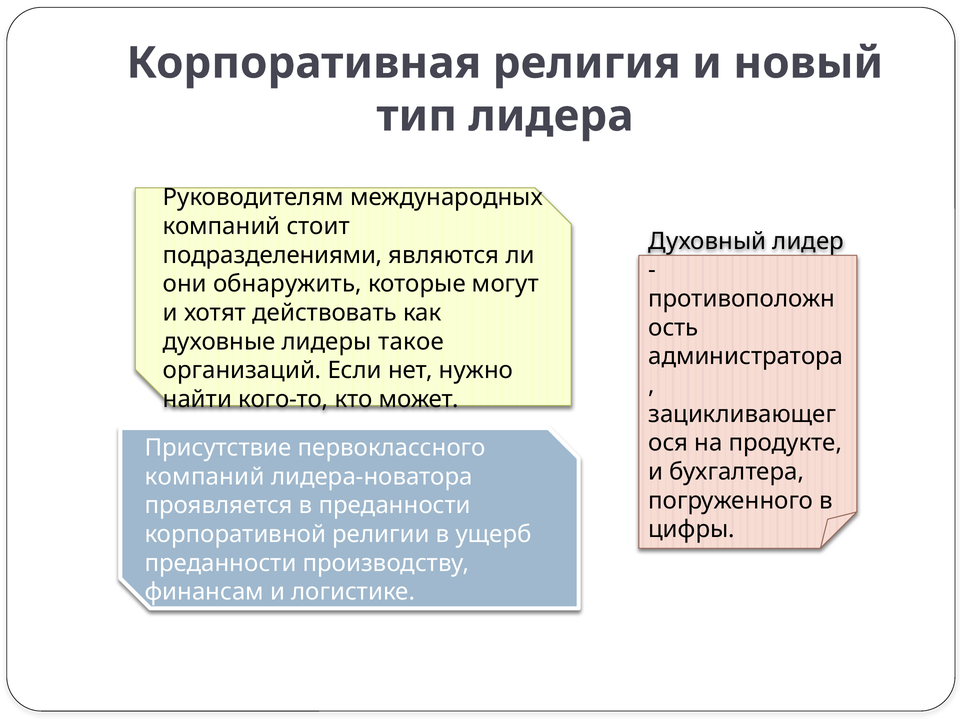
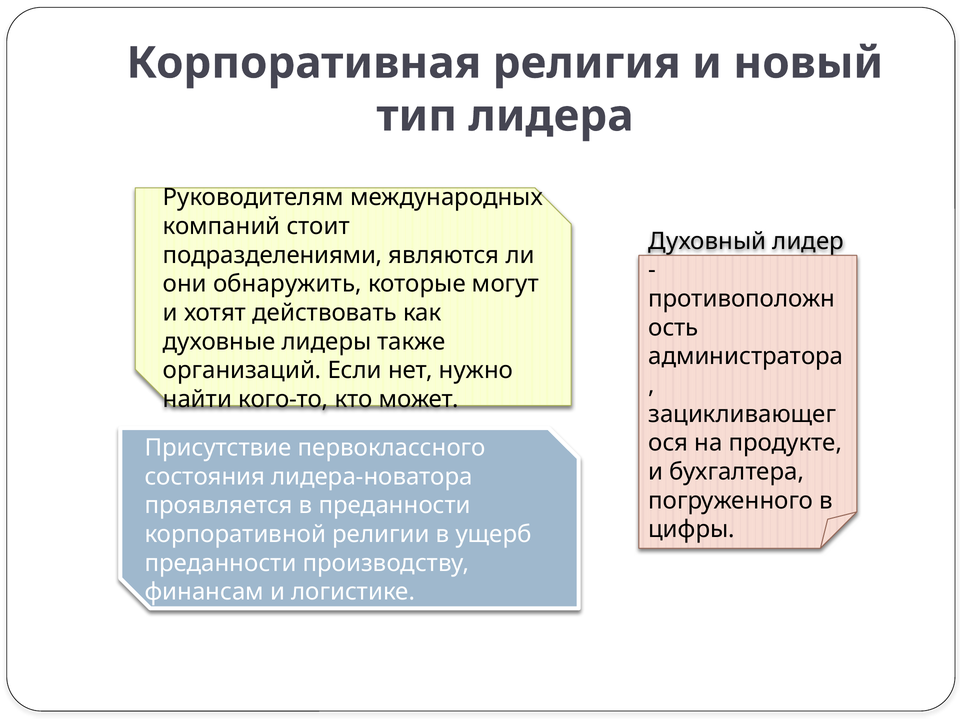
такое: такое -> также
компаний at (205, 477): компаний -> состояния
